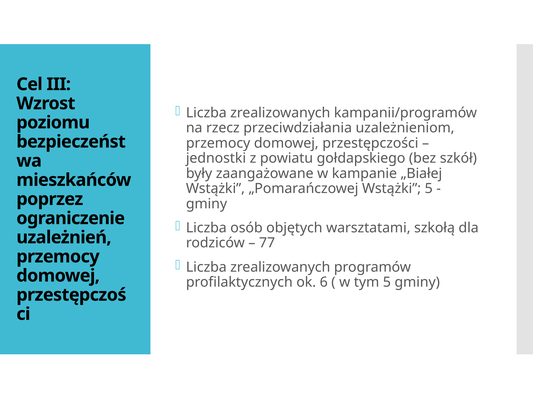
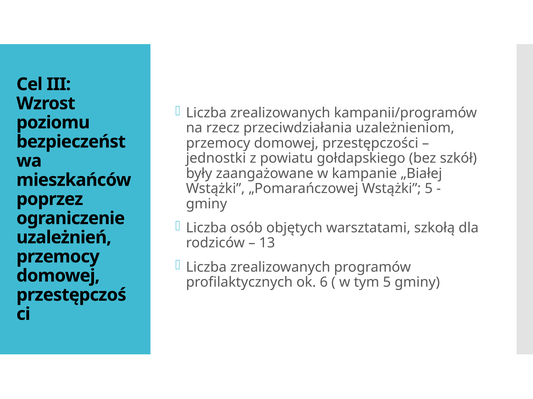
77: 77 -> 13
